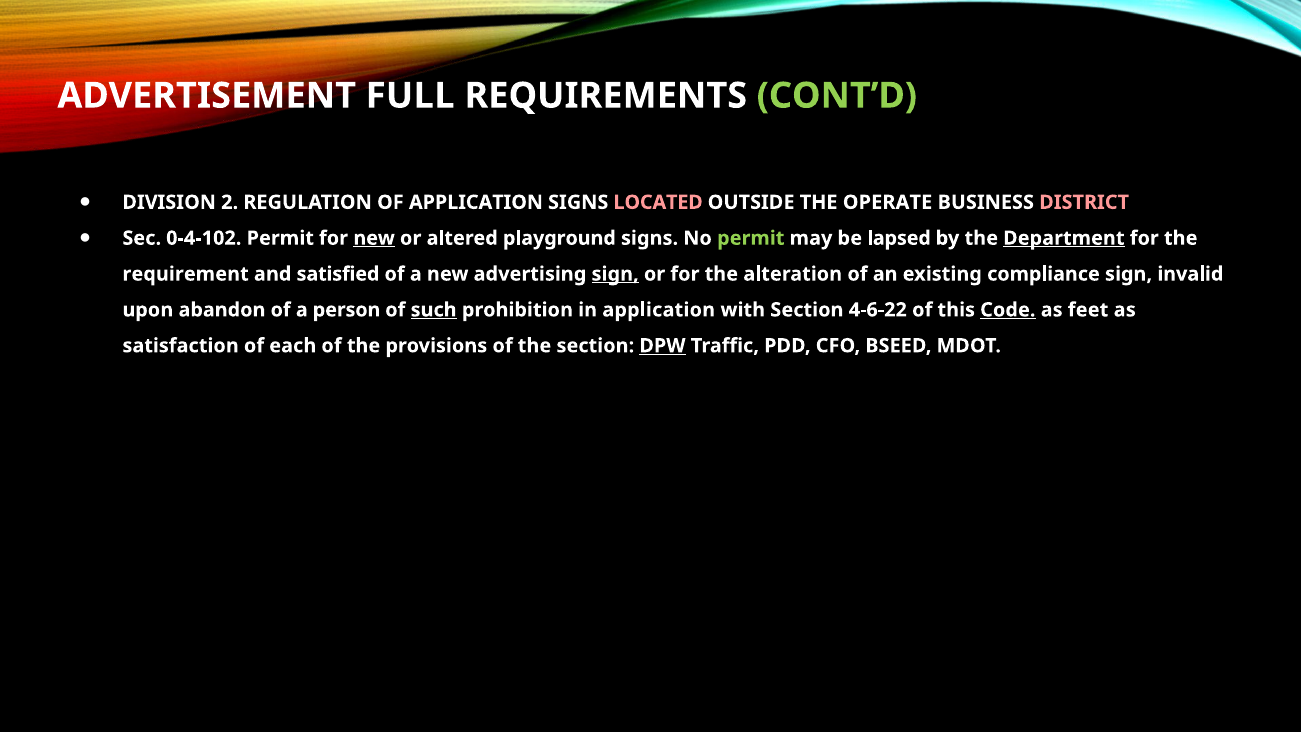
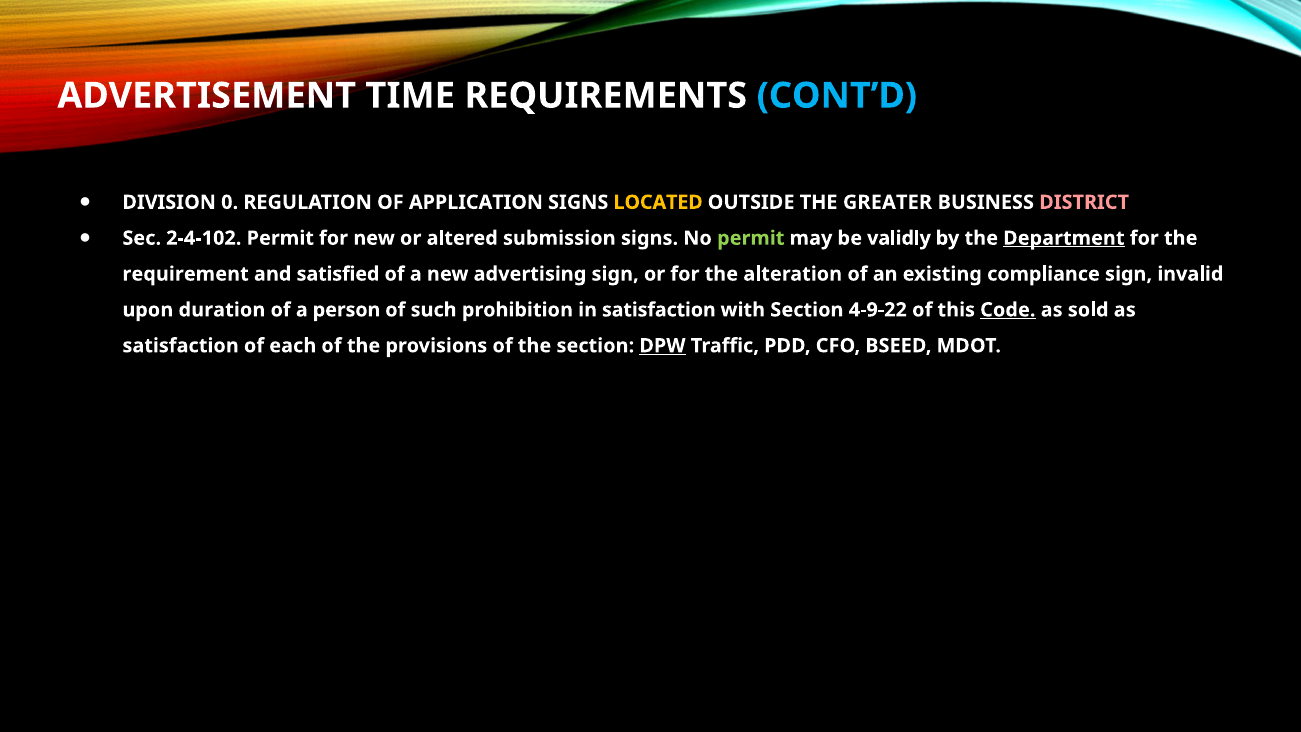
FULL: FULL -> TIME
CONT’D colour: light green -> light blue
2: 2 -> 0
LOCATED colour: pink -> yellow
OPERATE: OPERATE -> GREATER
0-4-102: 0-4-102 -> 2-4-102
new at (374, 238) underline: present -> none
playground: playground -> submission
lapsed: lapsed -> validly
sign at (615, 274) underline: present -> none
abandon: abandon -> duration
such underline: present -> none
in application: application -> satisfaction
4-6-22: 4-6-22 -> 4-9-22
feet: feet -> sold
